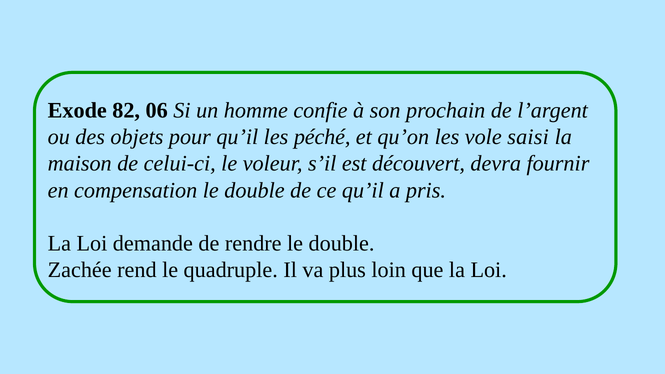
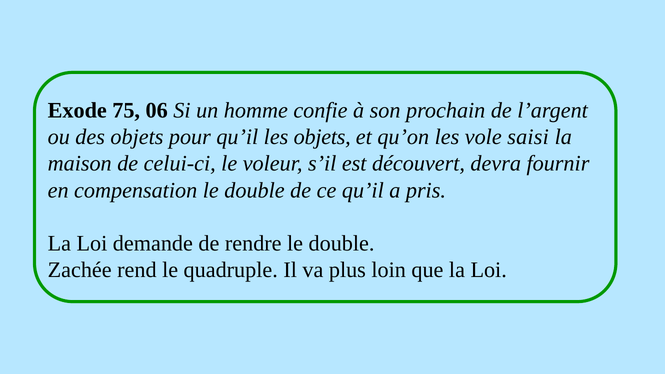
82: 82 -> 75
les péché: péché -> objets
